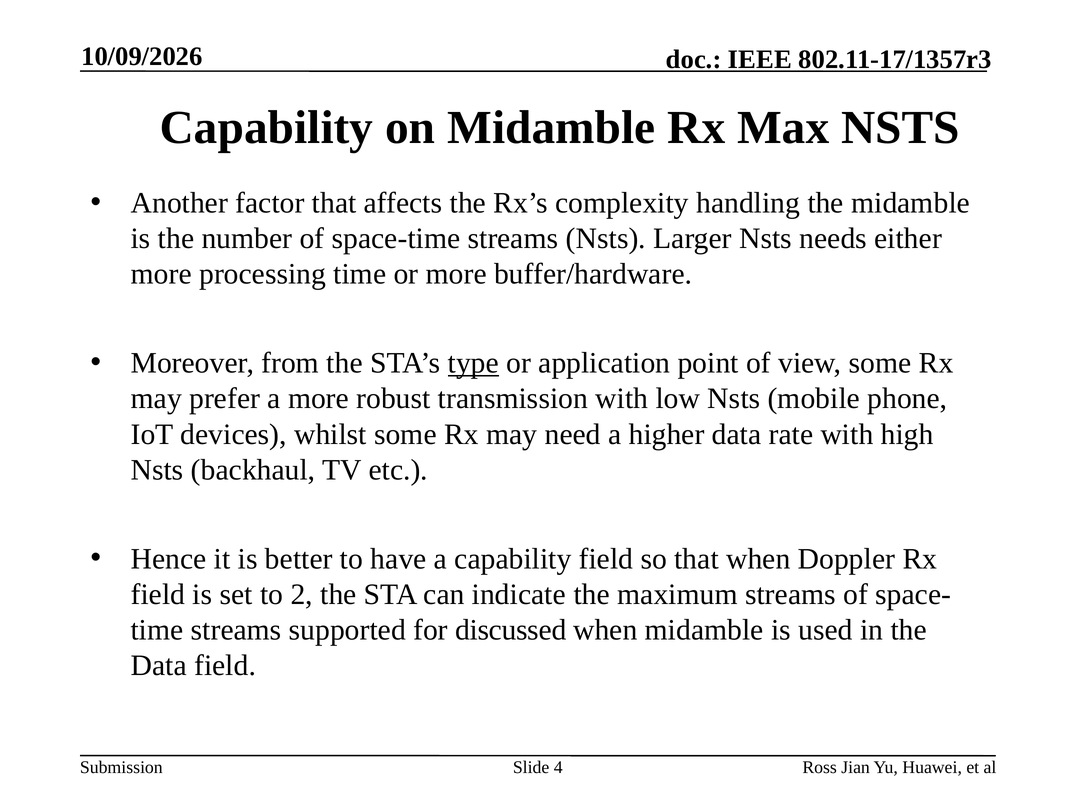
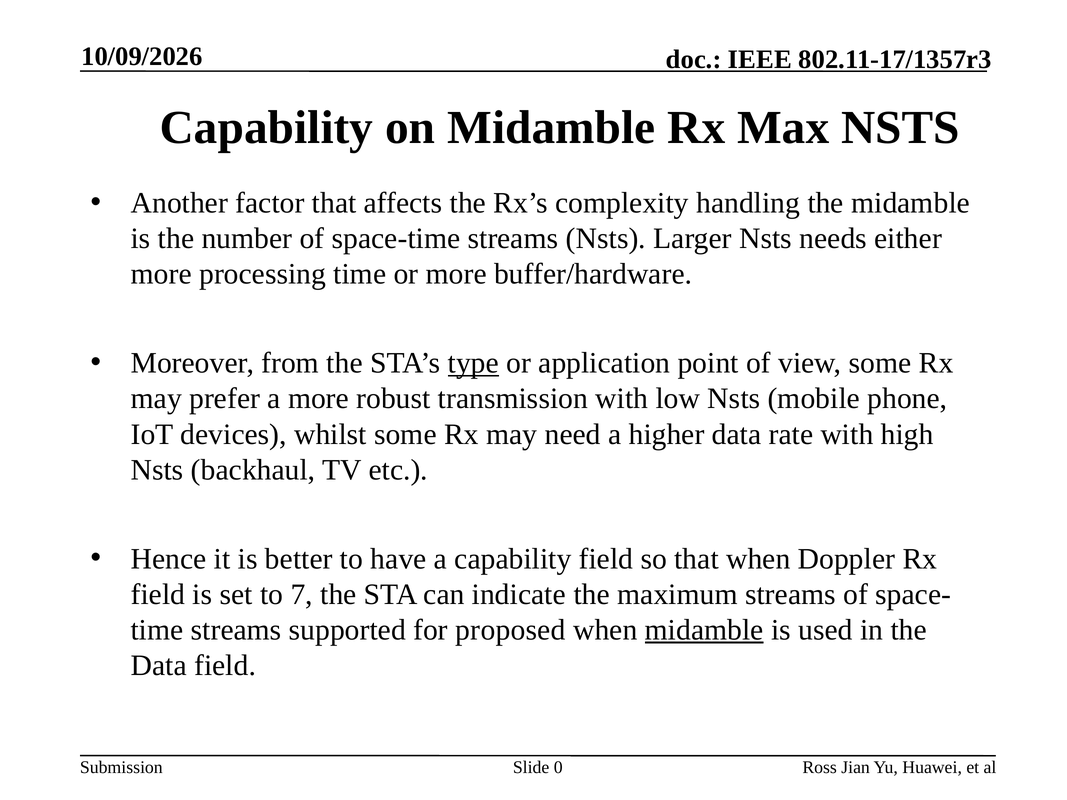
2: 2 -> 7
discussed: discussed -> proposed
midamble at (704, 630) underline: none -> present
4: 4 -> 0
